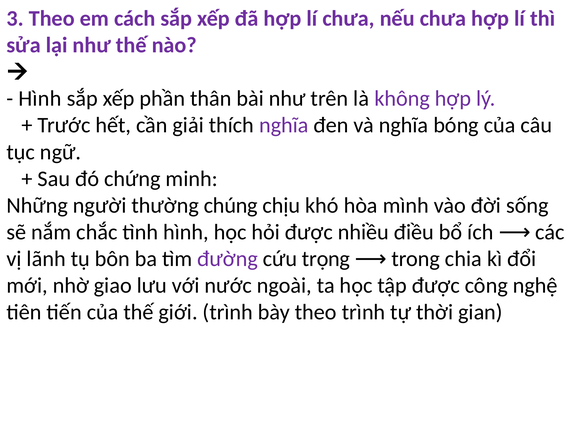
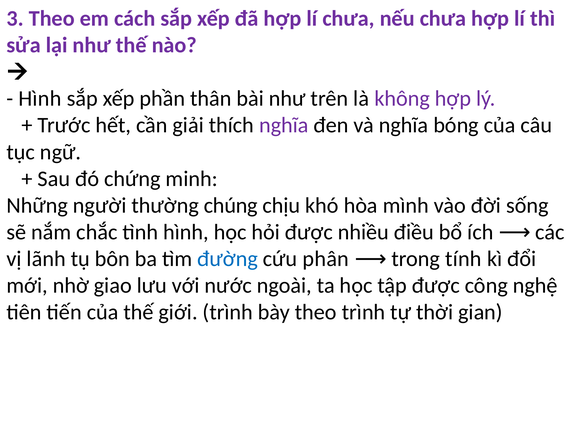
đường colour: purple -> blue
trọng: trọng -> phân
chia: chia -> tính
